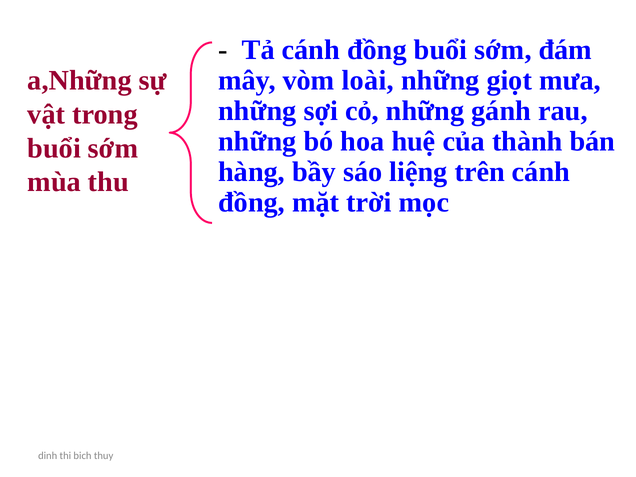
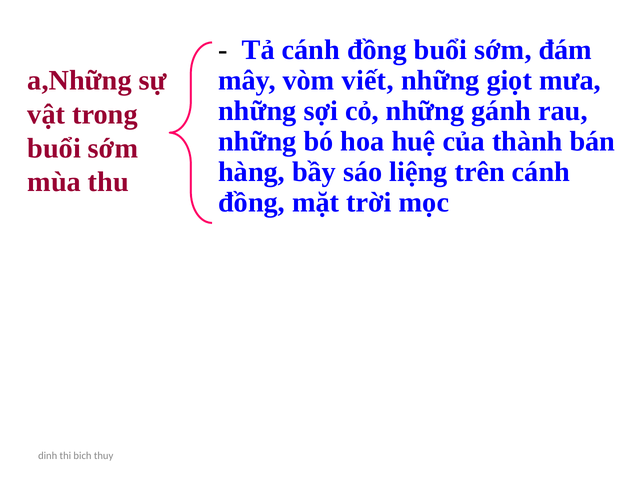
loài: loài -> viết
